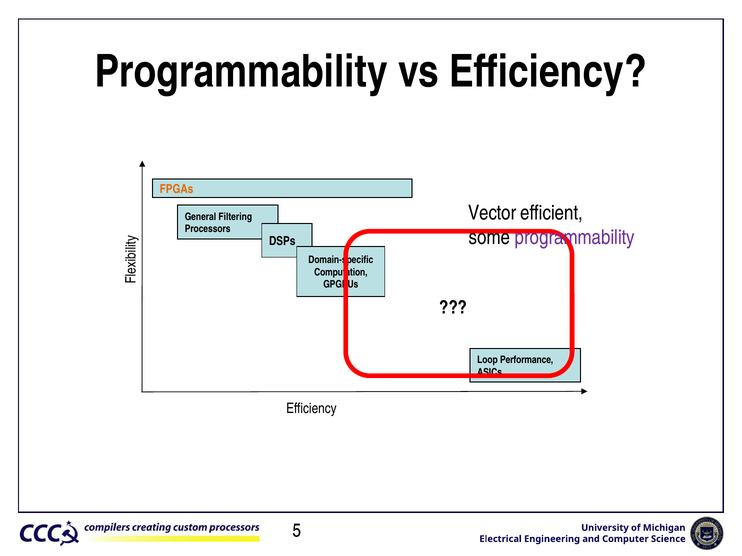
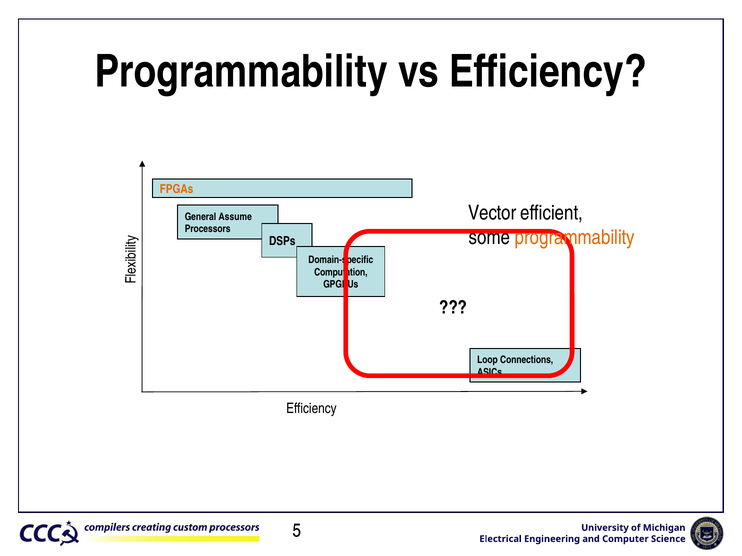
Filtering: Filtering -> Assume
programmability at (575, 238) colour: purple -> orange
Performance: Performance -> Connections
